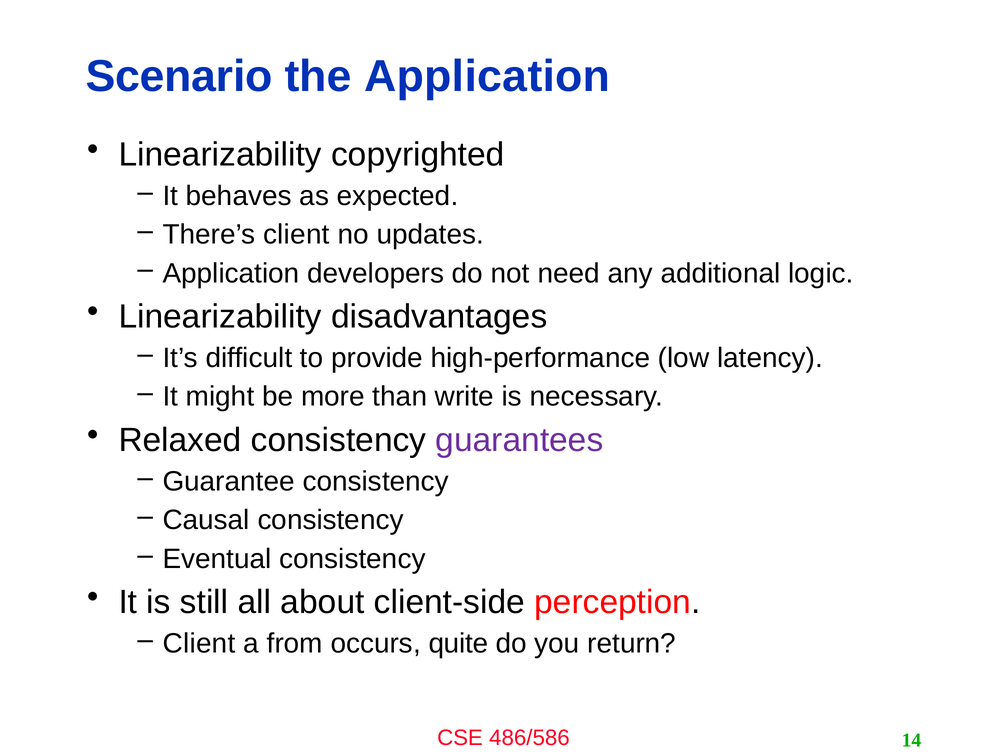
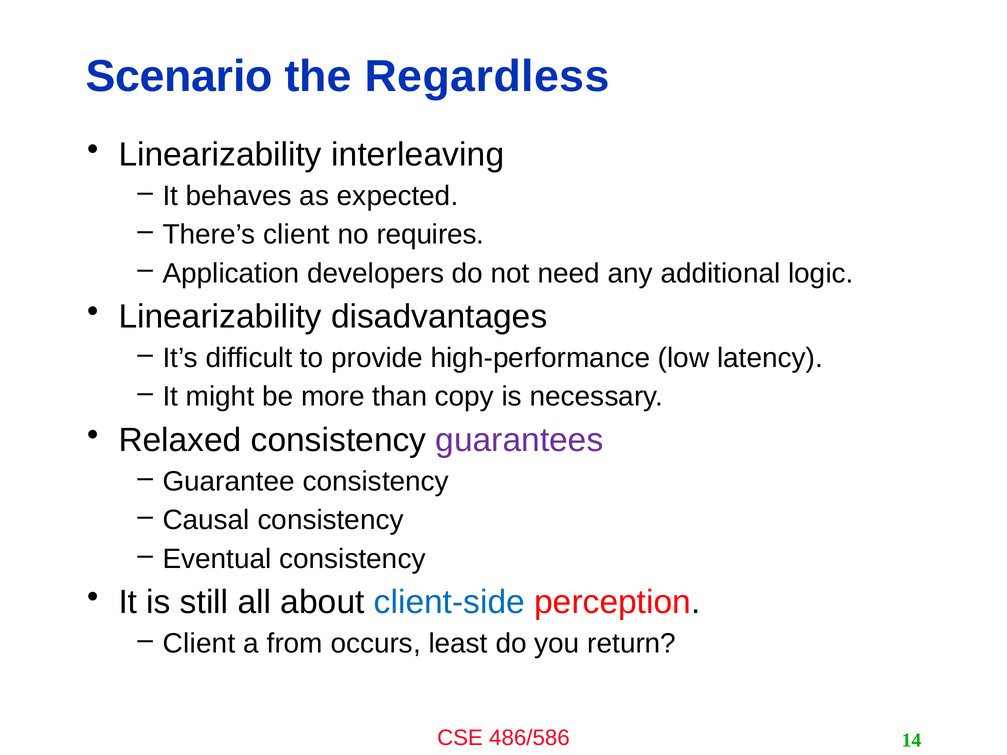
the Application: Application -> Regardless
copyrighted: copyrighted -> interleaving
updates: updates -> requires
write: write -> copy
client-side colour: black -> blue
quite: quite -> least
